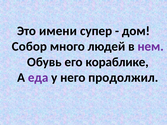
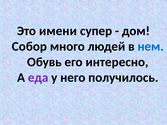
нем colour: purple -> blue
кораблике: кораблике -> интересно
продолжил: продолжил -> получилось
